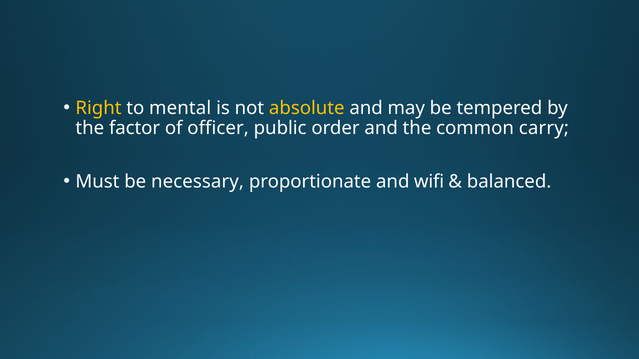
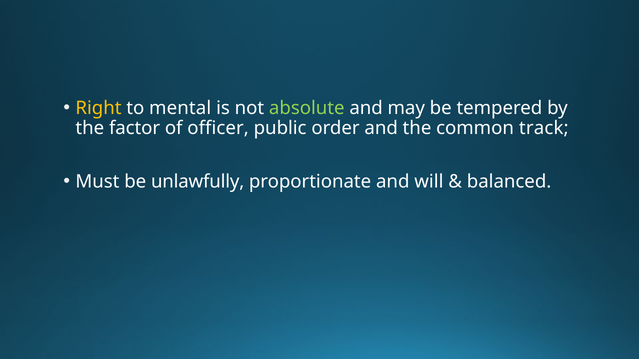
absolute colour: yellow -> light green
carry: carry -> track
necessary: necessary -> unlawfully
wifi: wifi -> will
